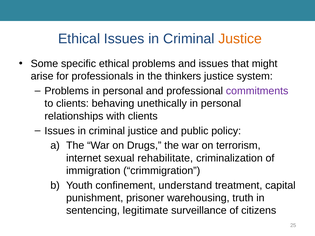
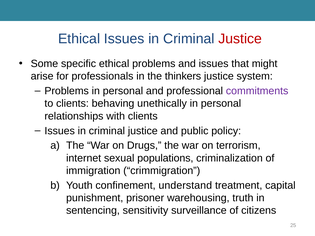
Justice at (240, 39) colour: orange -> red
rehabilitate: rehabilitate -> populations
legitimate: legitimate -> sensitivity
